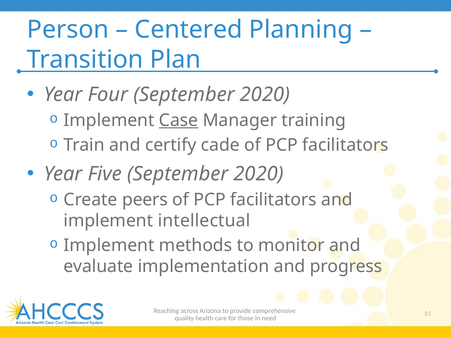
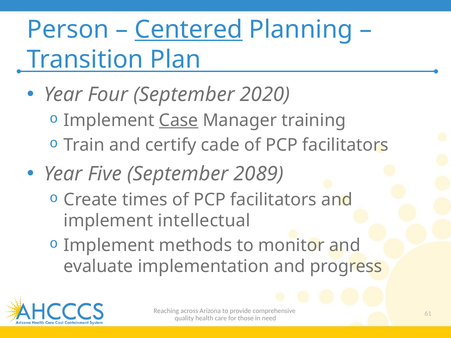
Centered underline: none -> present
Five September 2020: 2020 -> 2089
peers: peers -> times
